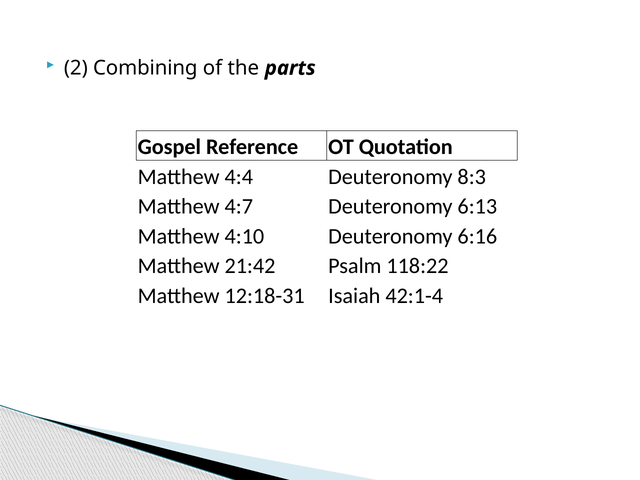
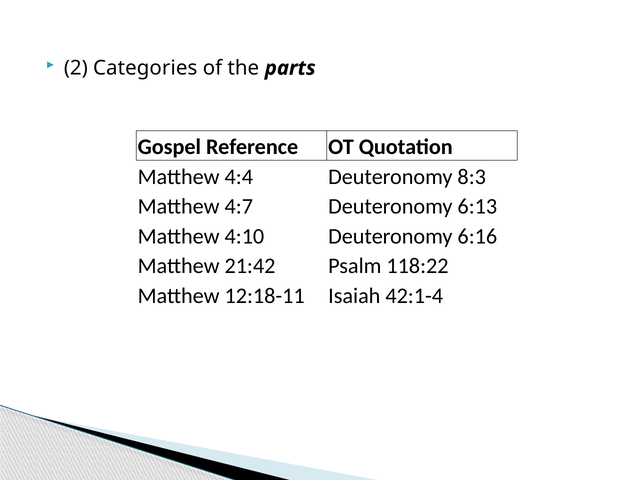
Combining: Combining -> Categories
12:18-31: 12:18-31 -> 12:18-11
